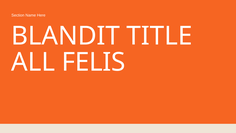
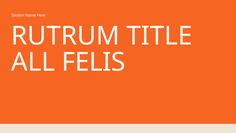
BLANDIT: BLANDIT -> RUTRUM
